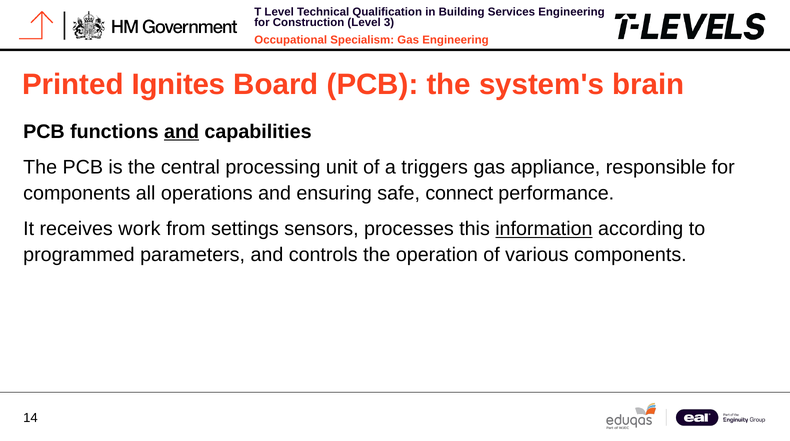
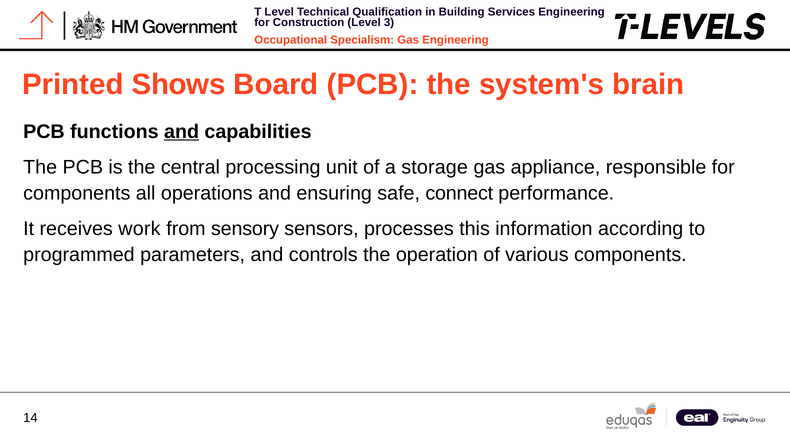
Ignites: Ignites -> Shows
triggers: triggers -> storage
settings: settings -> sensory
information underline: present -> none
